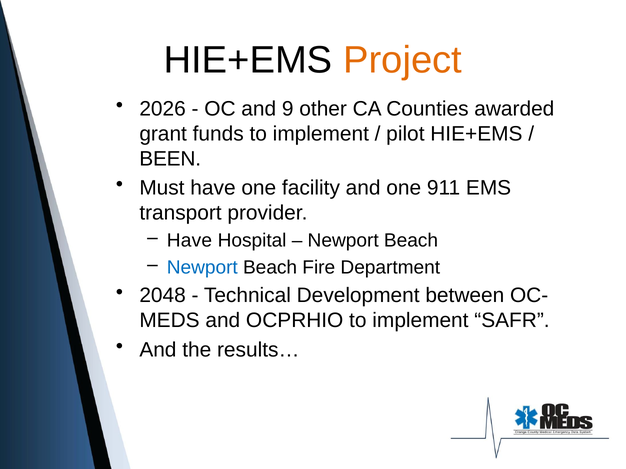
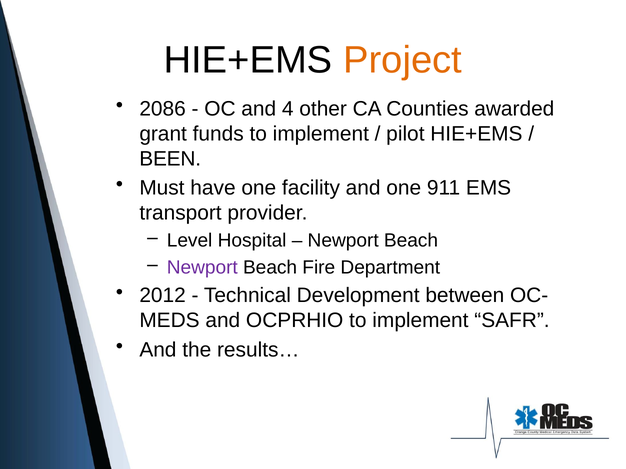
2026: 2026 -> 2086
9: 9 -> 4
Have at (189, 241): Have -> Level
Newport at (202, 268) colour: blue -> purple
2048: 2048 -> 2012
